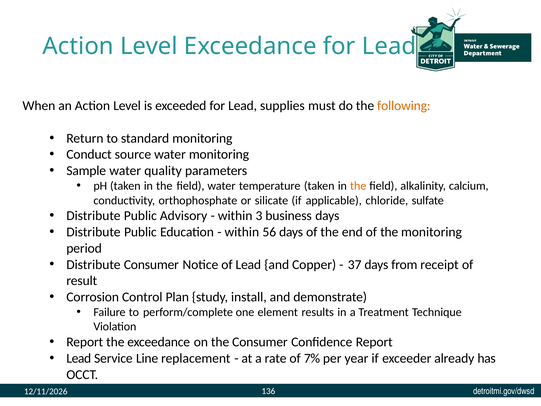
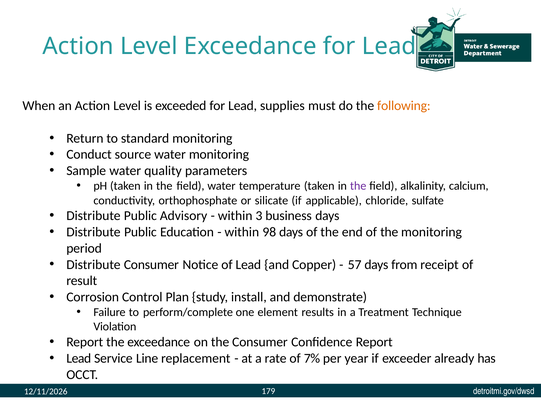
the at (358, 186) colour: orange -> purple
56: 56 -> 98
37: 37 -> 57
136: 136 -> 179
